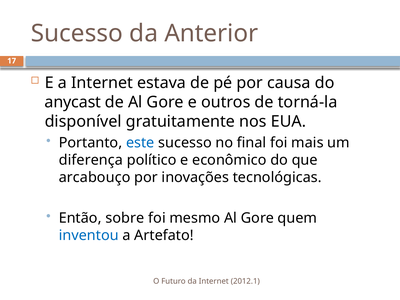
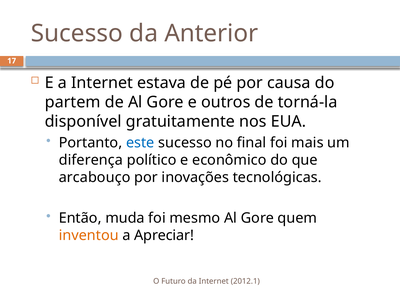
anycast: anycast -> partem
sobre: sobre -> muda
inventou colour: blue -> orange
Artefato: Artefato -> Apreciar
